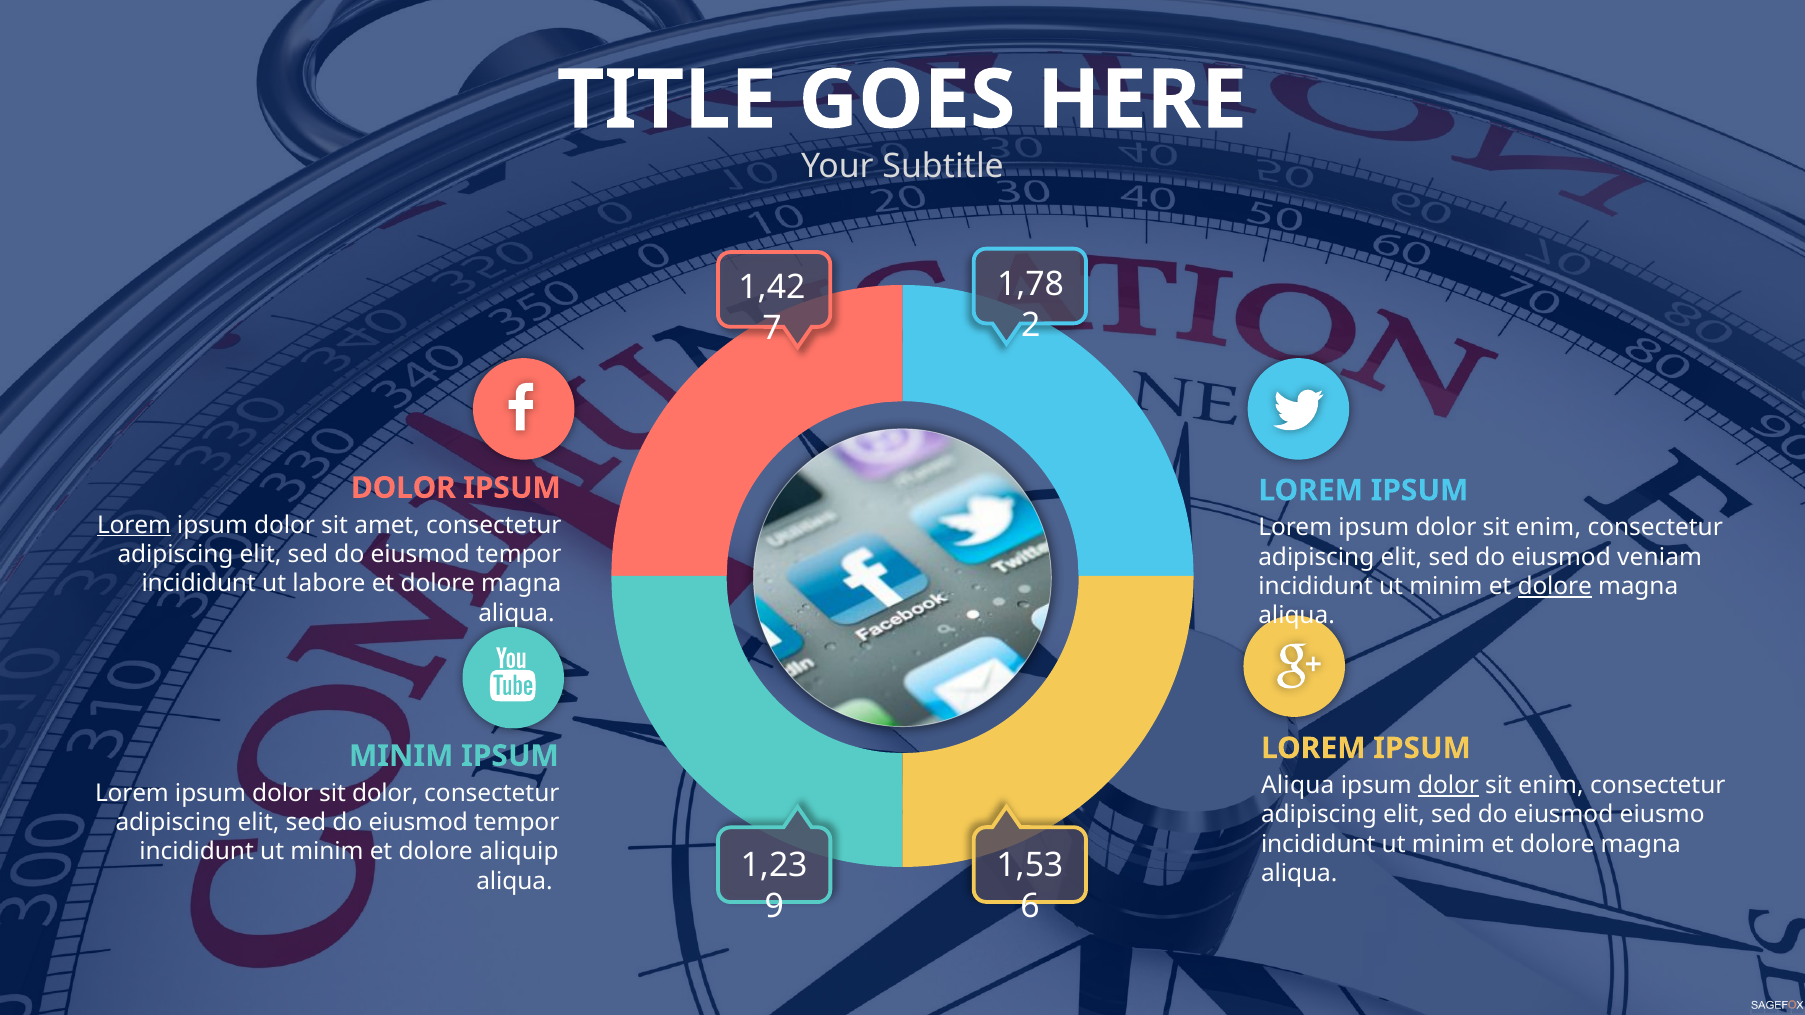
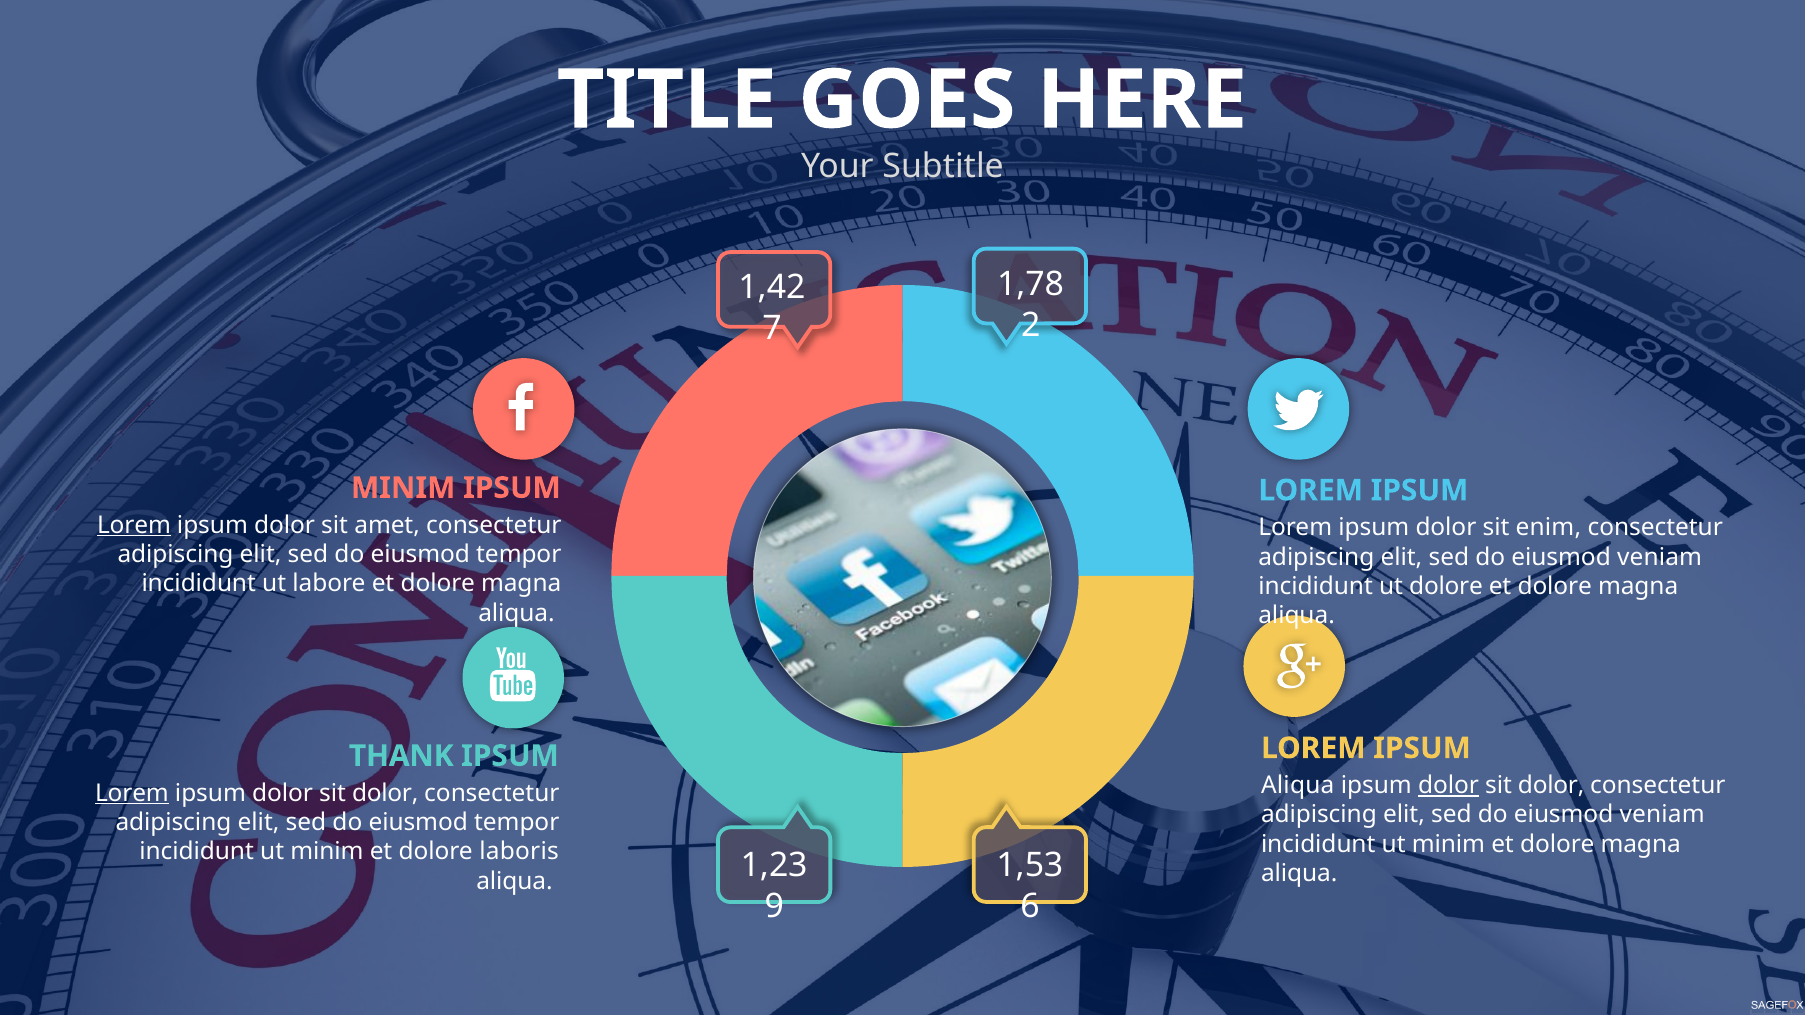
DOLOR at (403, 488): DOLOR -> MINIM
minim at (1446, 587): minim -> dolore
dolore at (1555, 587) underline: present -> none
MINIM at (401, 756): MINIM -> THANK
enim at (1551, 786): enim -> dolor
Lorem at (132, 793) underline: none -> present
eiusmo at (1662, 815): eiusmo -> veniam
aliquip: aliquip -> laboris
